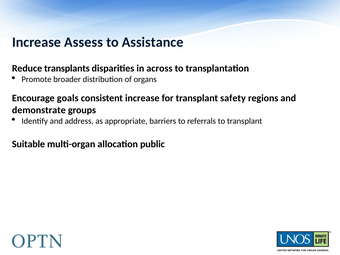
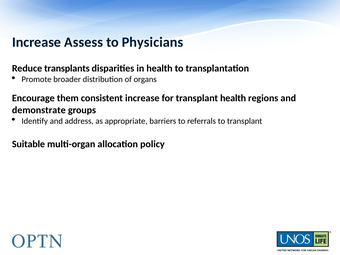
Assistance: Assistance -> Physicians
in across: across -> health
goals: goals -> them
transplant safety: safety -> health
public: public -> policy
